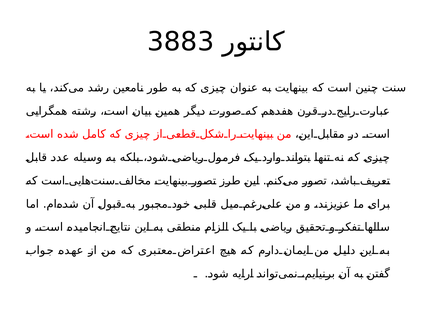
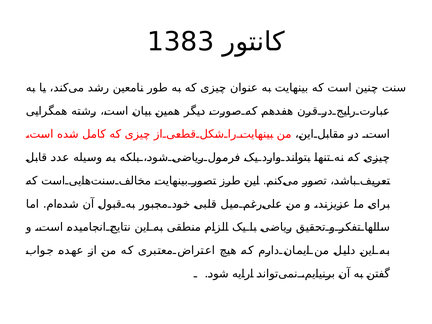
3883: 3883 -> 1383
